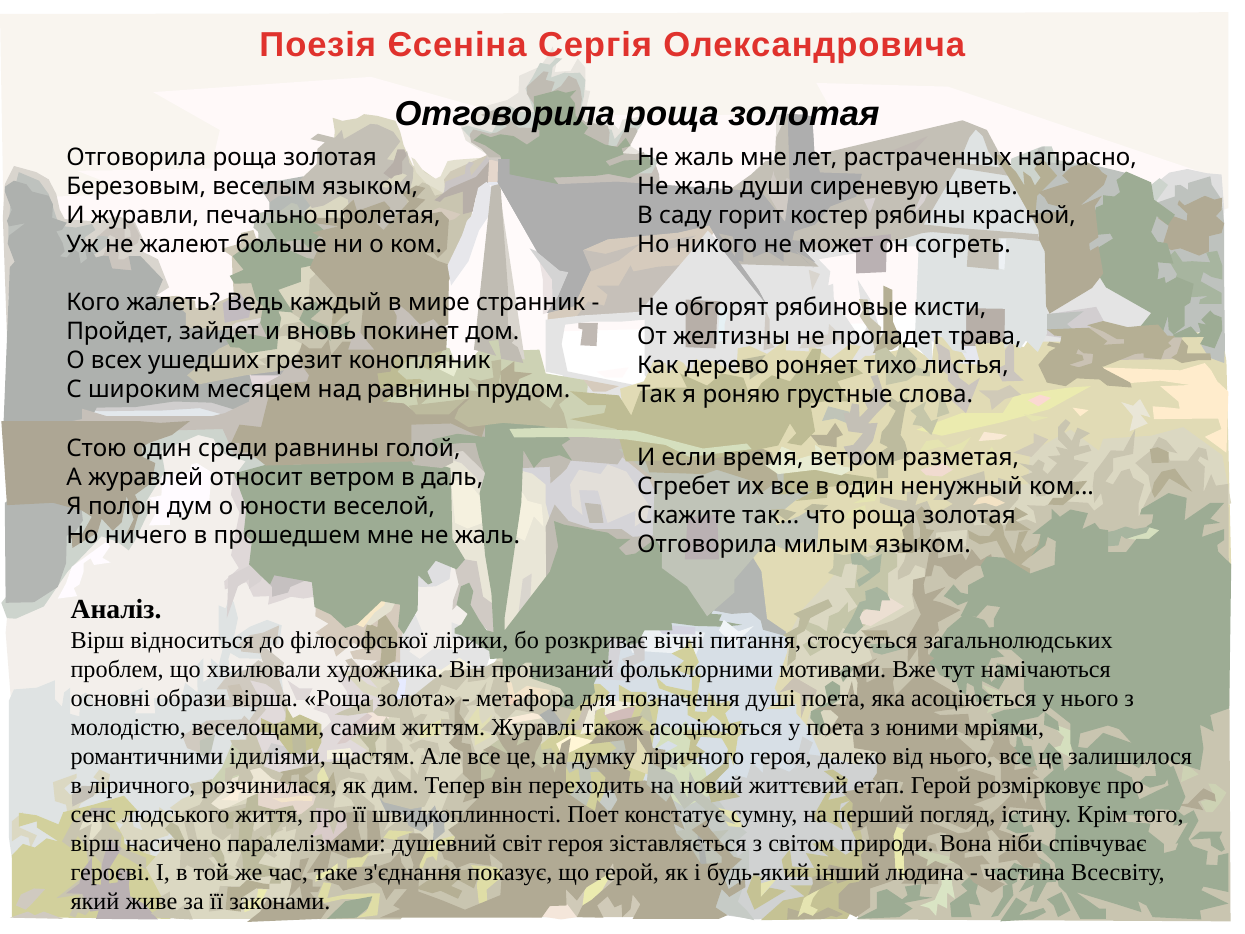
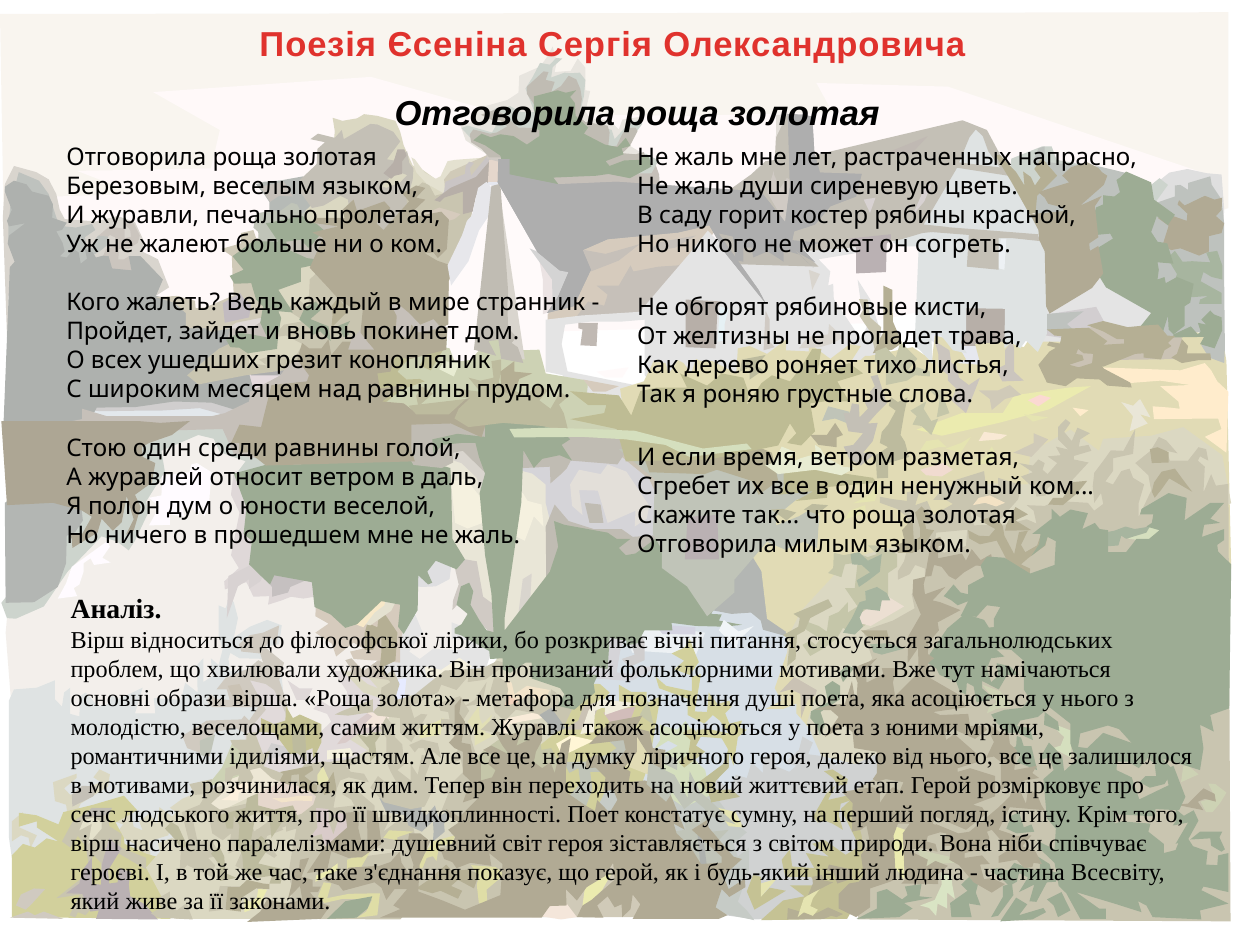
в ліричного: ліричного -> мотивами
